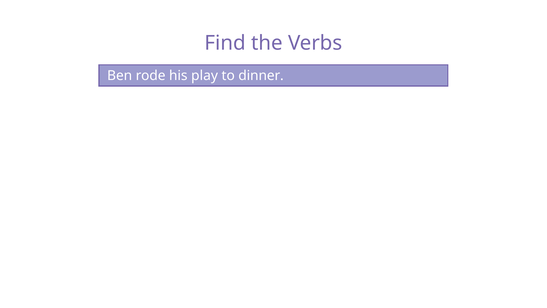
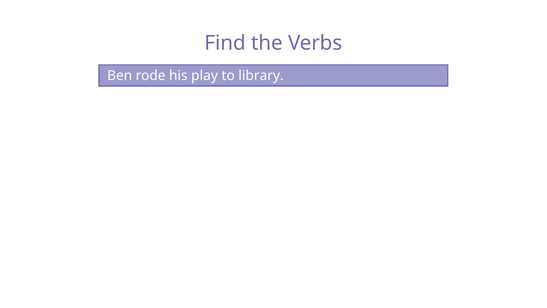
dinner: dinner -> library
